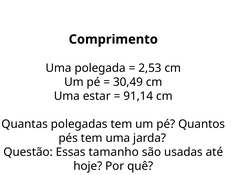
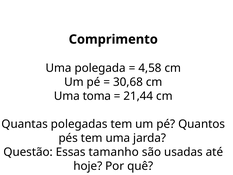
2,53: 2,53 -> 4,58
30,49: 30,49 -> 30,68
estar: estar -> toma
91,14: 91,14 -> 21,44
